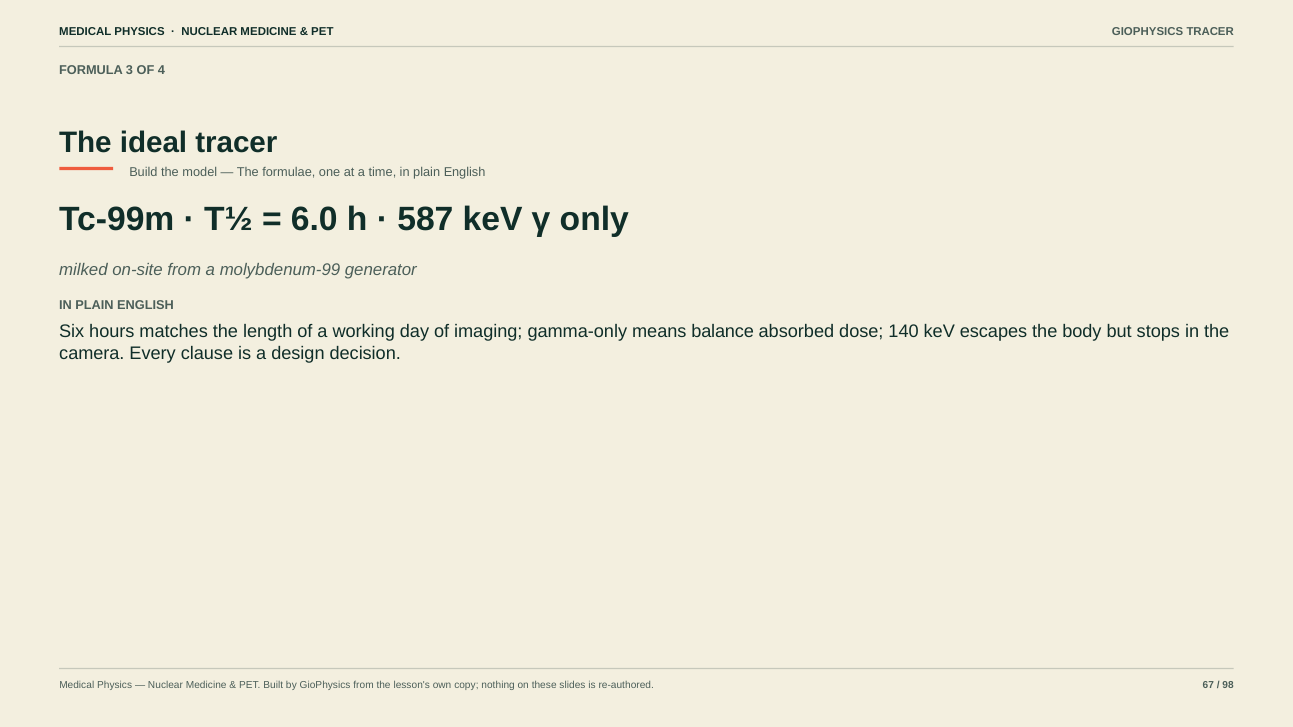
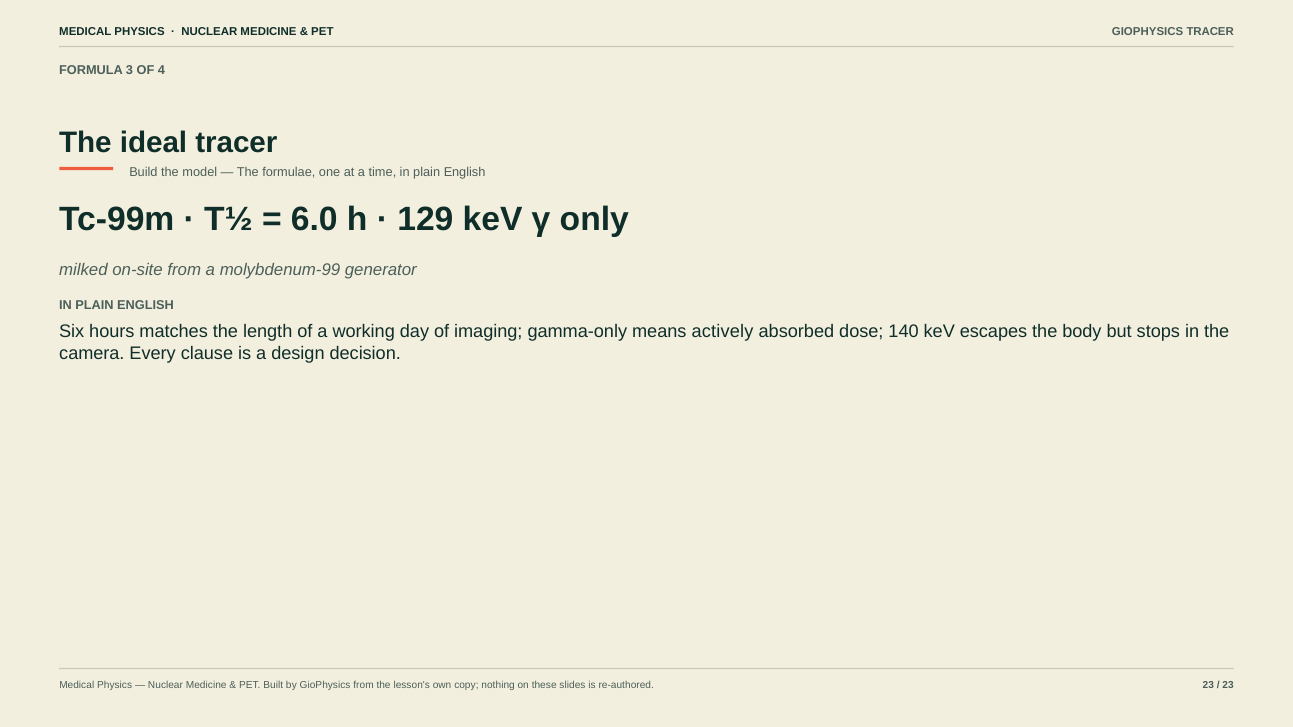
587: 587 -> 129
balance: balance -> actively
re-authored 67: 67 -> 23
98 at (1228, 686): 98 -> 23
